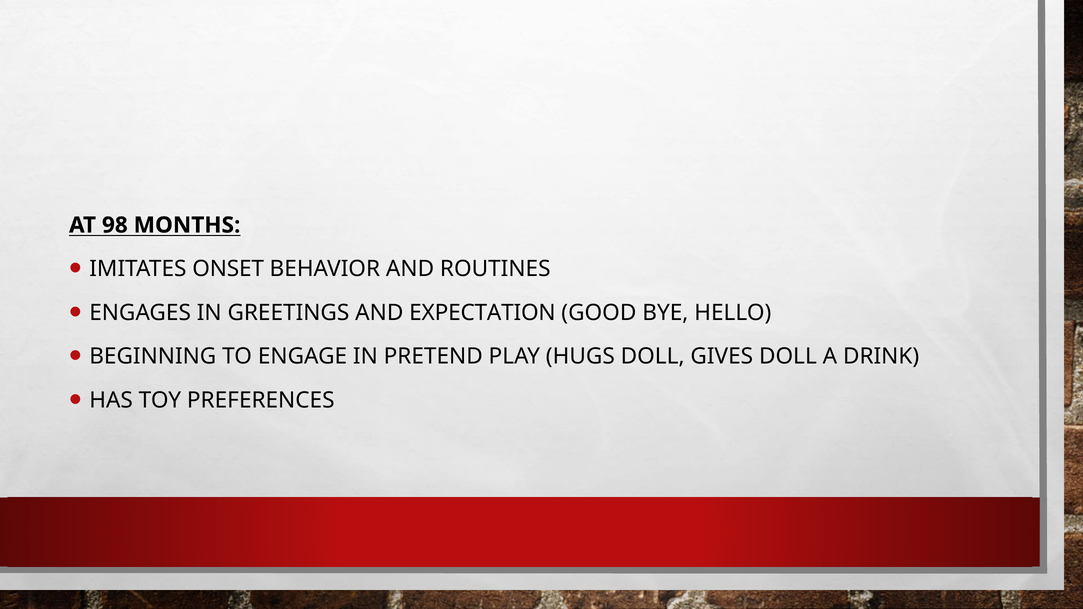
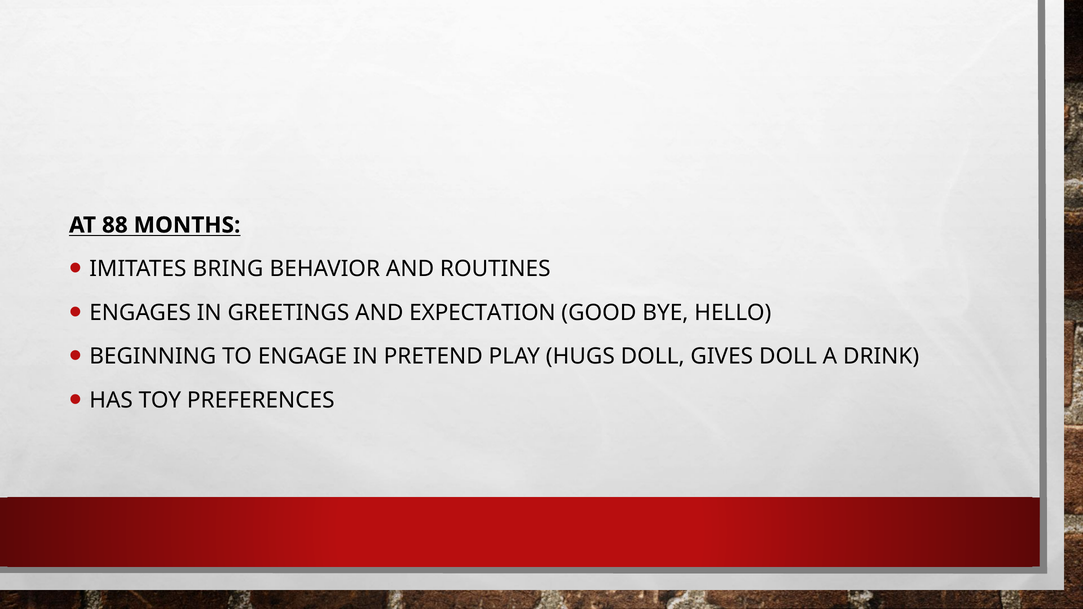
98: 98 -> 88
ONSET: ONSET -> BRING
